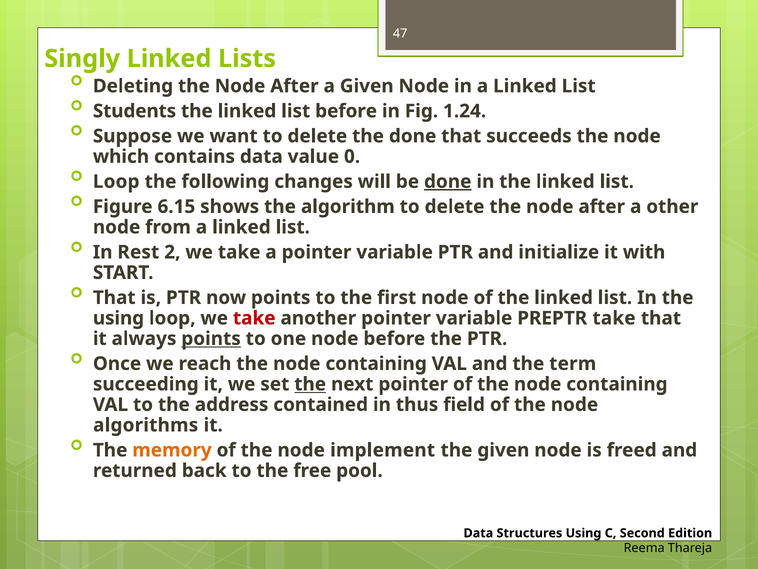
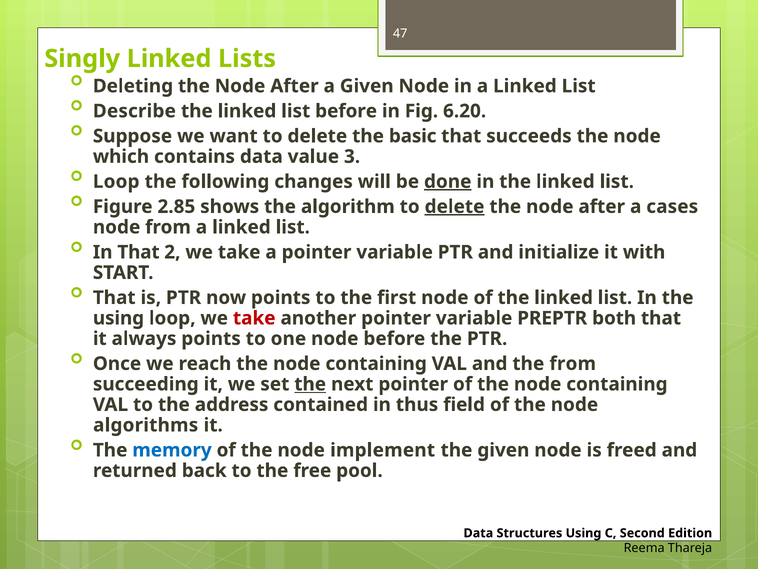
Students: Students -> Describe
1.24: 1.24 -> 6.20
the done: done -> basic
0: 0 -> 3
6.15: 6.15 -> 2.85
delete at (455, 206) underline: none -> present
other: other -> cases
In Rest: Rest -> That
PREPTR take: take -> both
points at (211, 338) underline: present -> none
the term: term -> from
memory colour: orange -> blue
